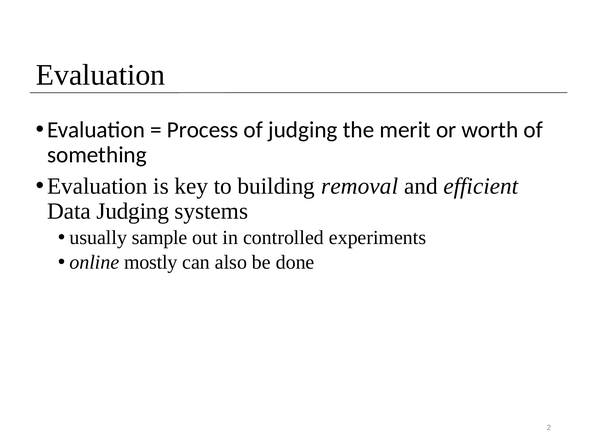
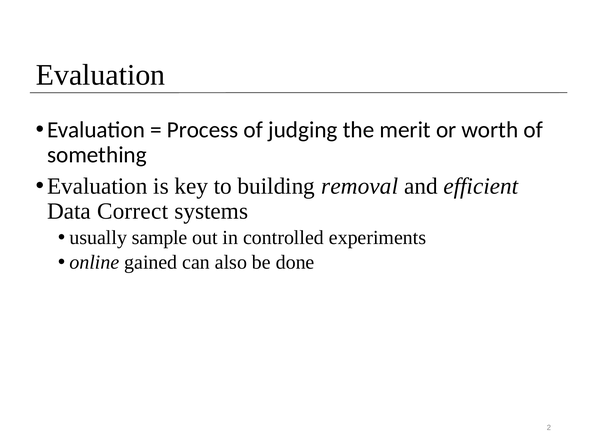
Data Judging: Judging -> Correct
mostly: mostly -> gained
